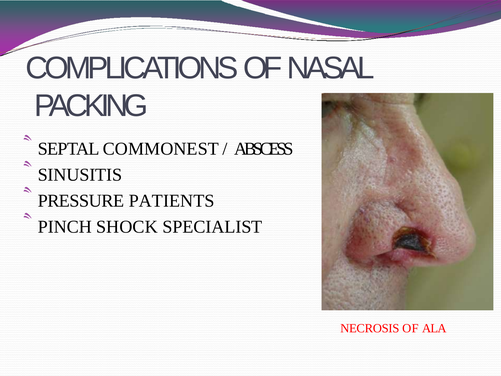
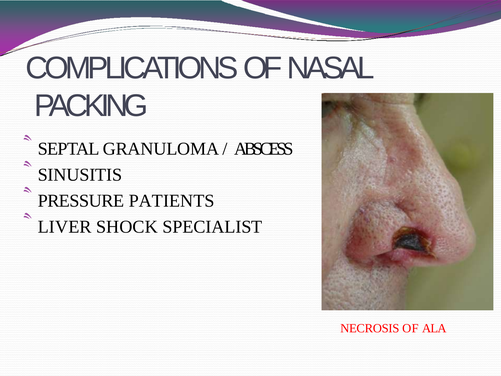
COMMONEST: COMMONEST -> GRANULOMA
PINCH: PINCH -> LIVER
